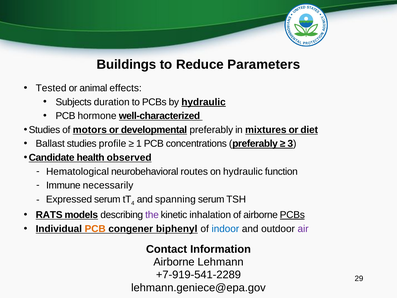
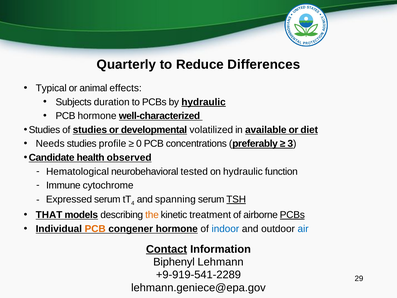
Buildings: Buildings -> Quarterly
Parameters: Parameters -> Differences
Tested: Tested -> Typical
of motors: motors -> studies
developmental preferably: preferably -> volatilized
mixtures: mixtures -> available
Ballast: Ballast -> Needs
1: 1 -> 0
routes: routes -> tested
necessarily: necessarily -> cytochrome
TSH underline: none -> present
RATS: RATS -> THAT
the colour: purple -> orange
inhalation: inhalation -> treatment
congener biphenyl: biphenyl -> hormone
air colour: purple -> blue
Contact underline: none -> present
Airborne at (174, 262): Airborne -> Biphenyl
+7-919-541-2289: +7-919-541-2289 -> +9-919-541-2289
